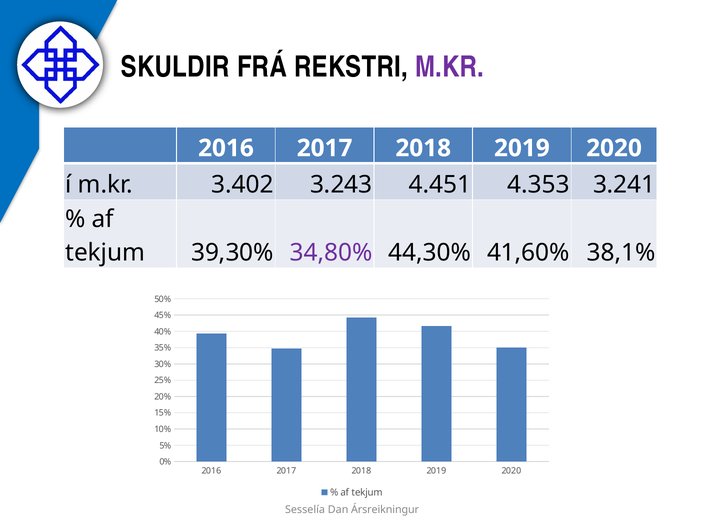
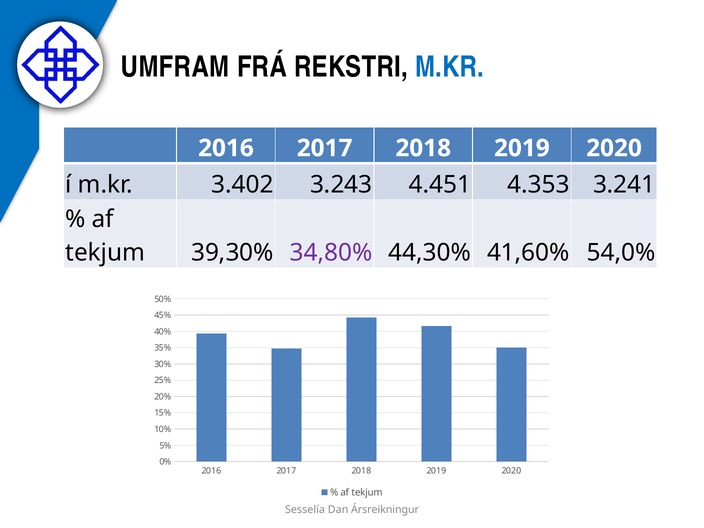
SKULDIR: SKULDIR -> UMFRAM
M.KR at (450, 67) colour: purple -> blue
38,1%: 38,1% -> 54,0%
